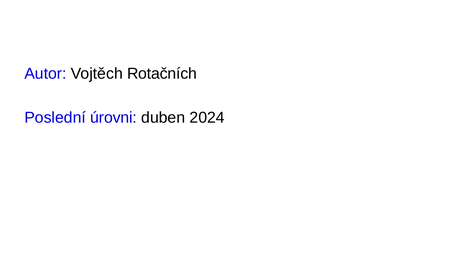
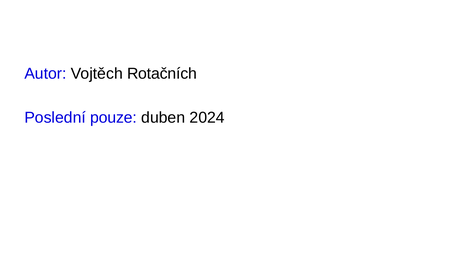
úrovni: úrovni -> pouze
